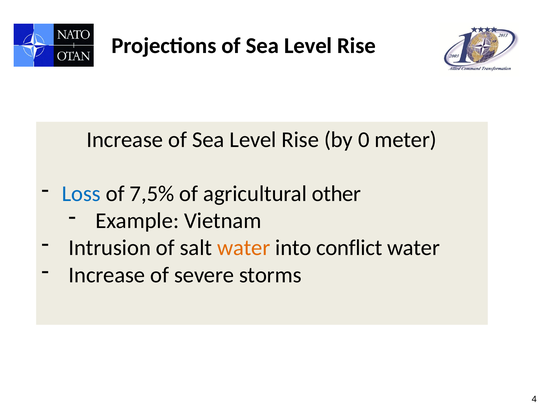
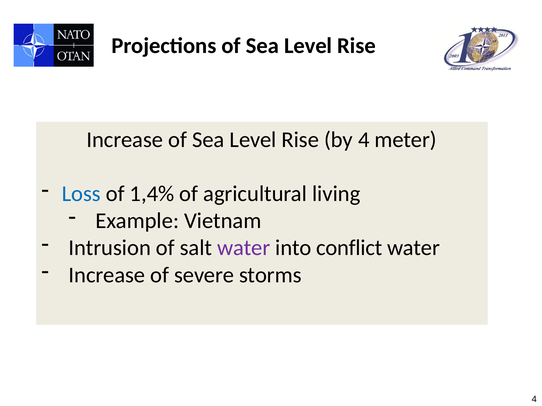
by 0: 0 -> 4
7,5%: 7,5% -> 1,4%
other: other -> living
water at (244, 248) colour: orange -> purple
